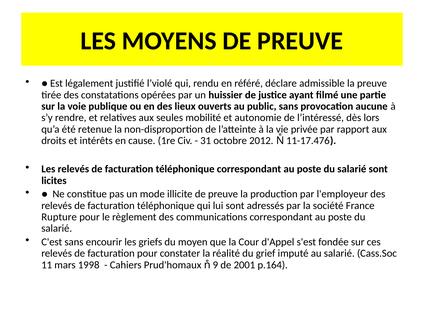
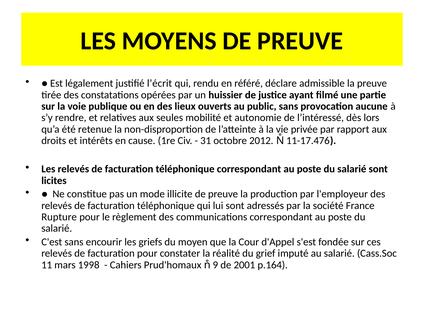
l’violé: l’violé -> l’écrit
